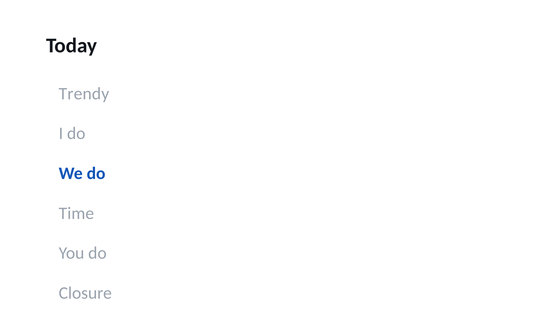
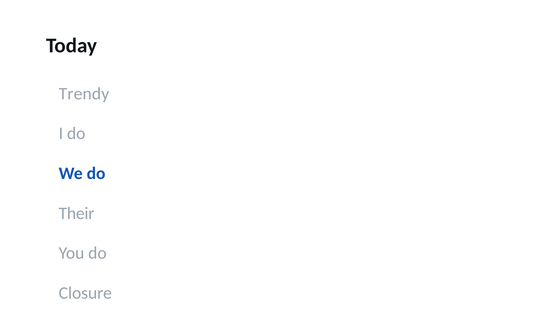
Time: Time -> Their
